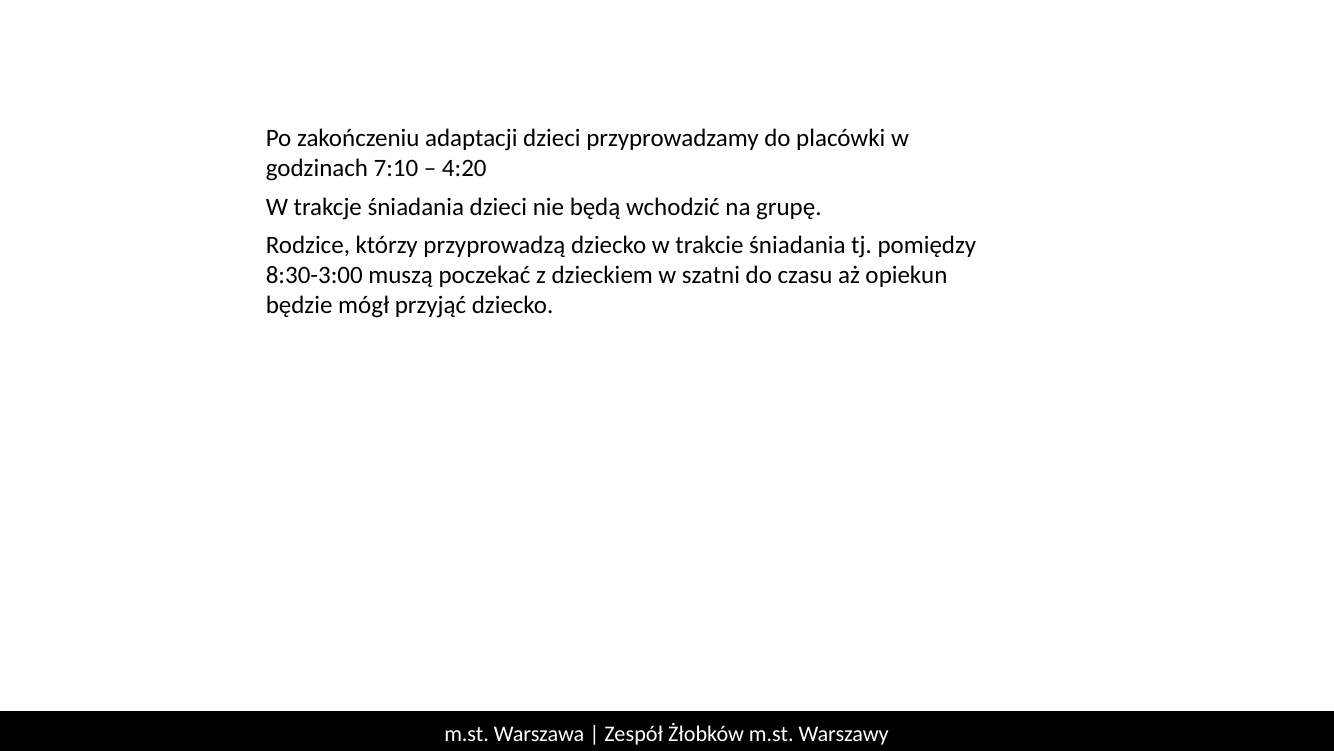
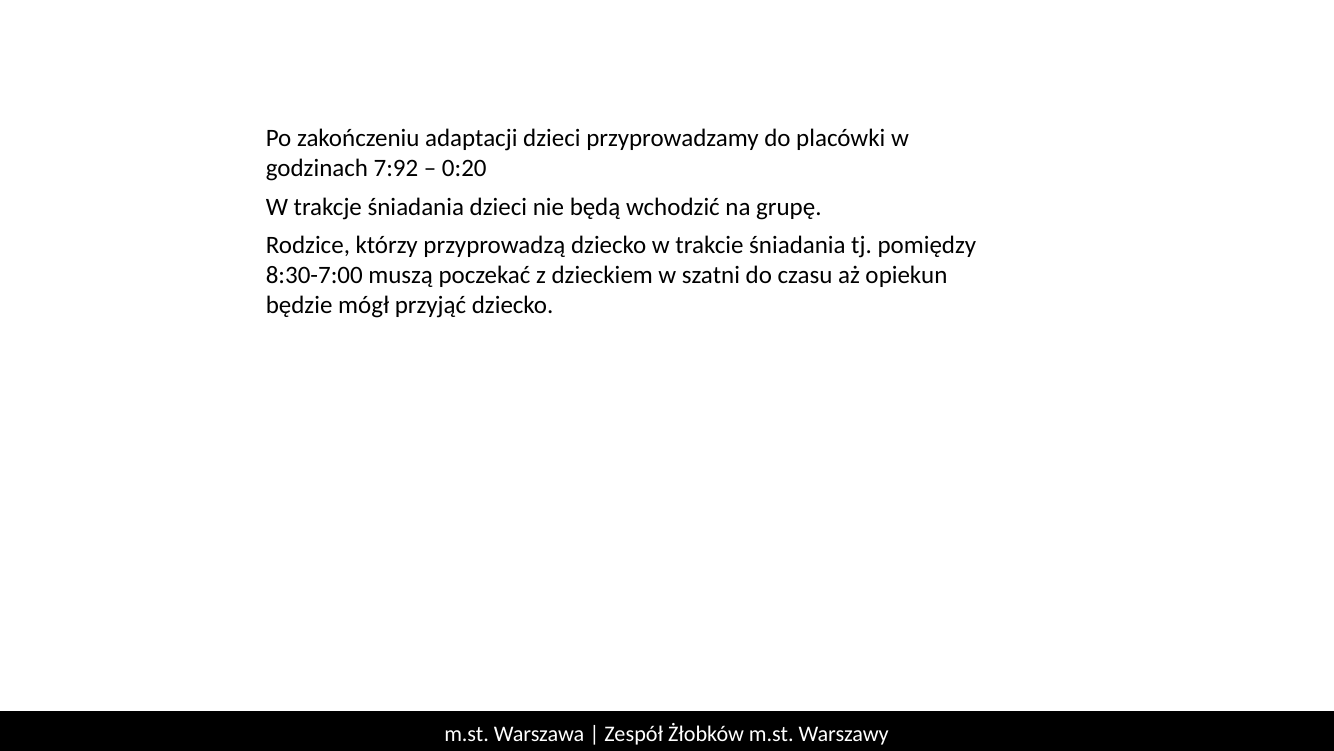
7:10: 7:10 -> 7:92
4:20: 4:20 -> 0:20
8:30-3:00: 8:30-3:00 -> 8:30-7:00
